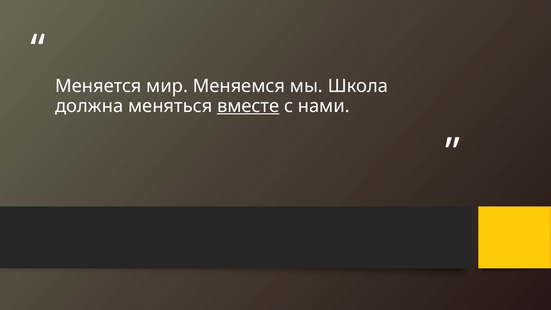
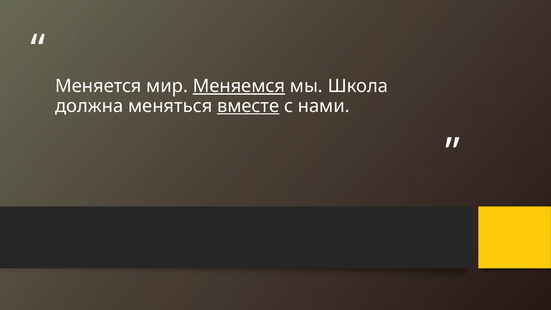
Меняемся underline: none -> present
